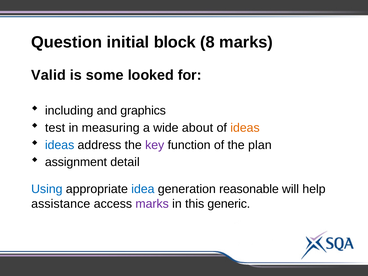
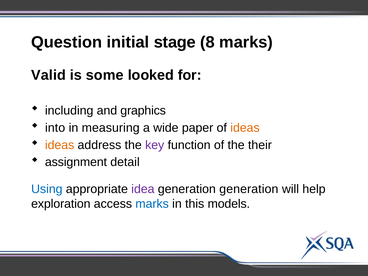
block: block -> stage
test: test -> into
about: about -> paper
ideas at (60, 145) colour: blue -> orange
plan: plan -> their
idea colour: blue -> purple
generation reasonable: reasonable -> generation
assistance: assistance -> exploration
marks at (152, 204) colour: purple -> blue
generic: generic -> models
